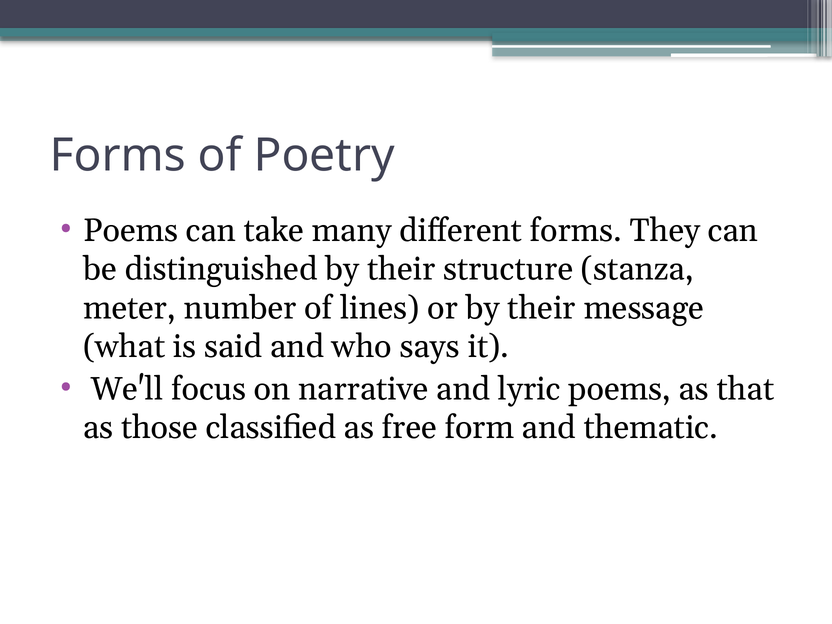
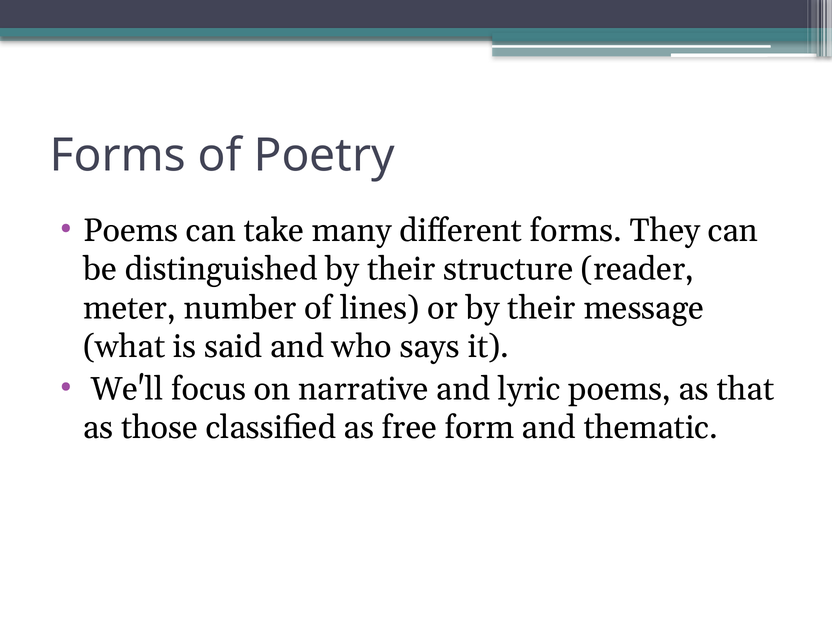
stanza: stanza -> reader
